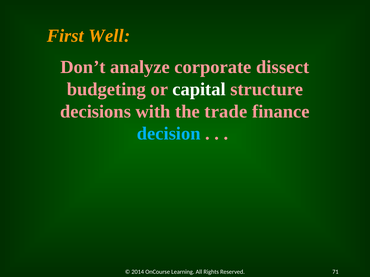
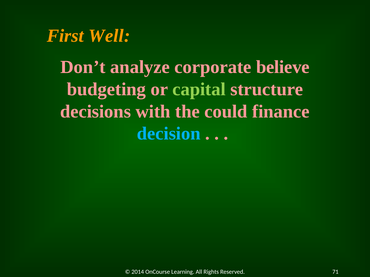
dissect: dissect -> believe
capital colour: white -> light green
trade: trade -> could
